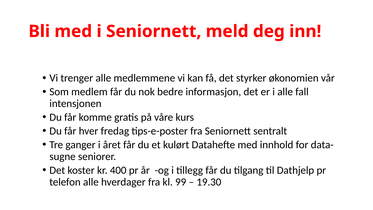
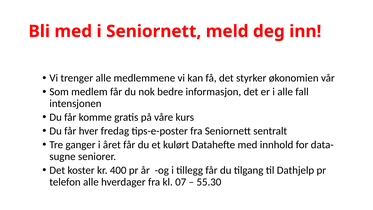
99: 99 -> 07
19.30: 19.30 -> 55.30
